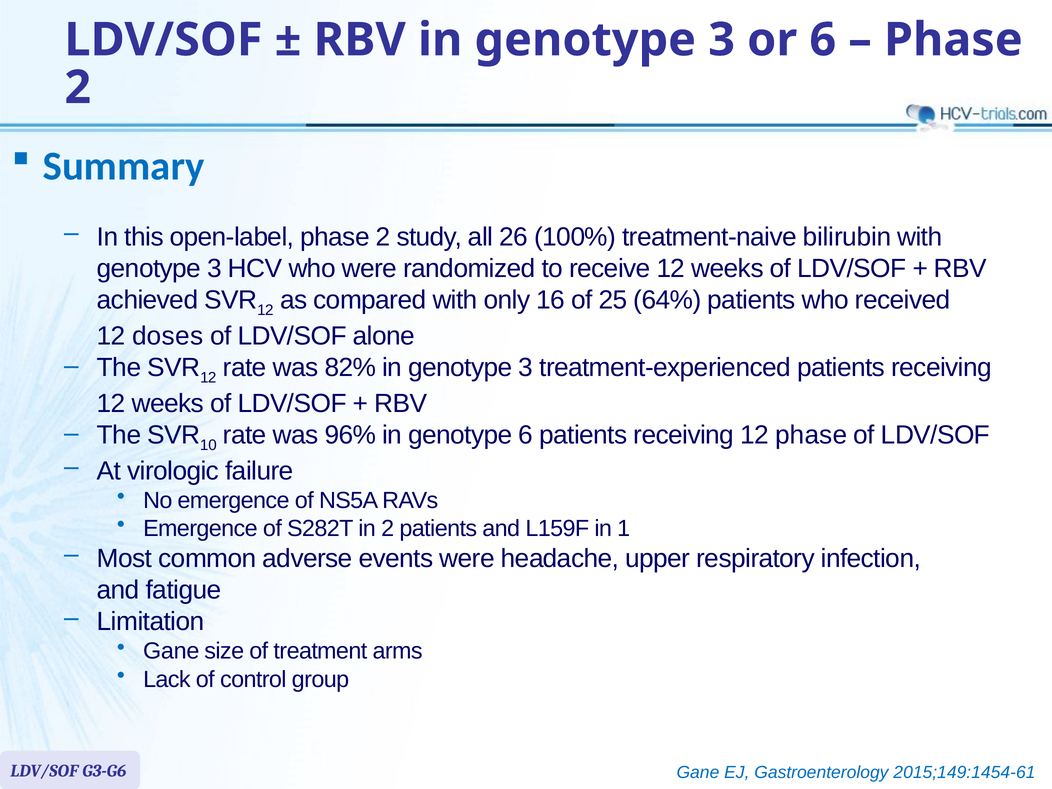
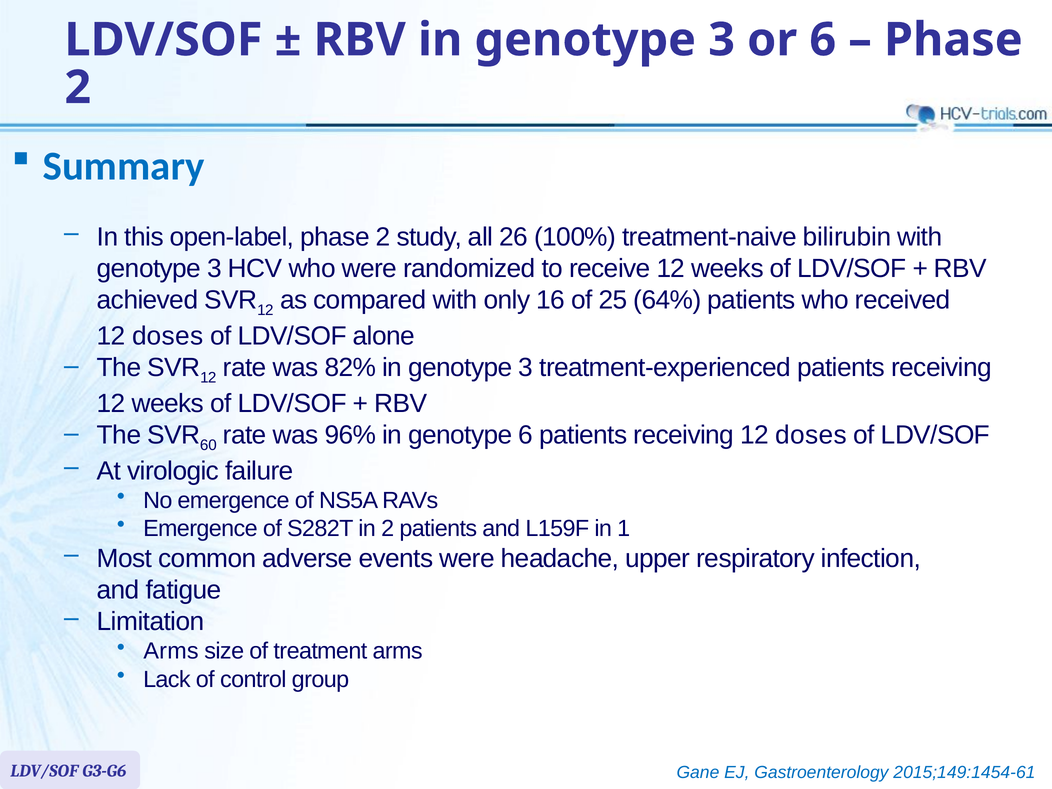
10: 10 -> 60
receiving 12 phase: phase -> doses
Gane at (171, 651): Gane -> Arms
